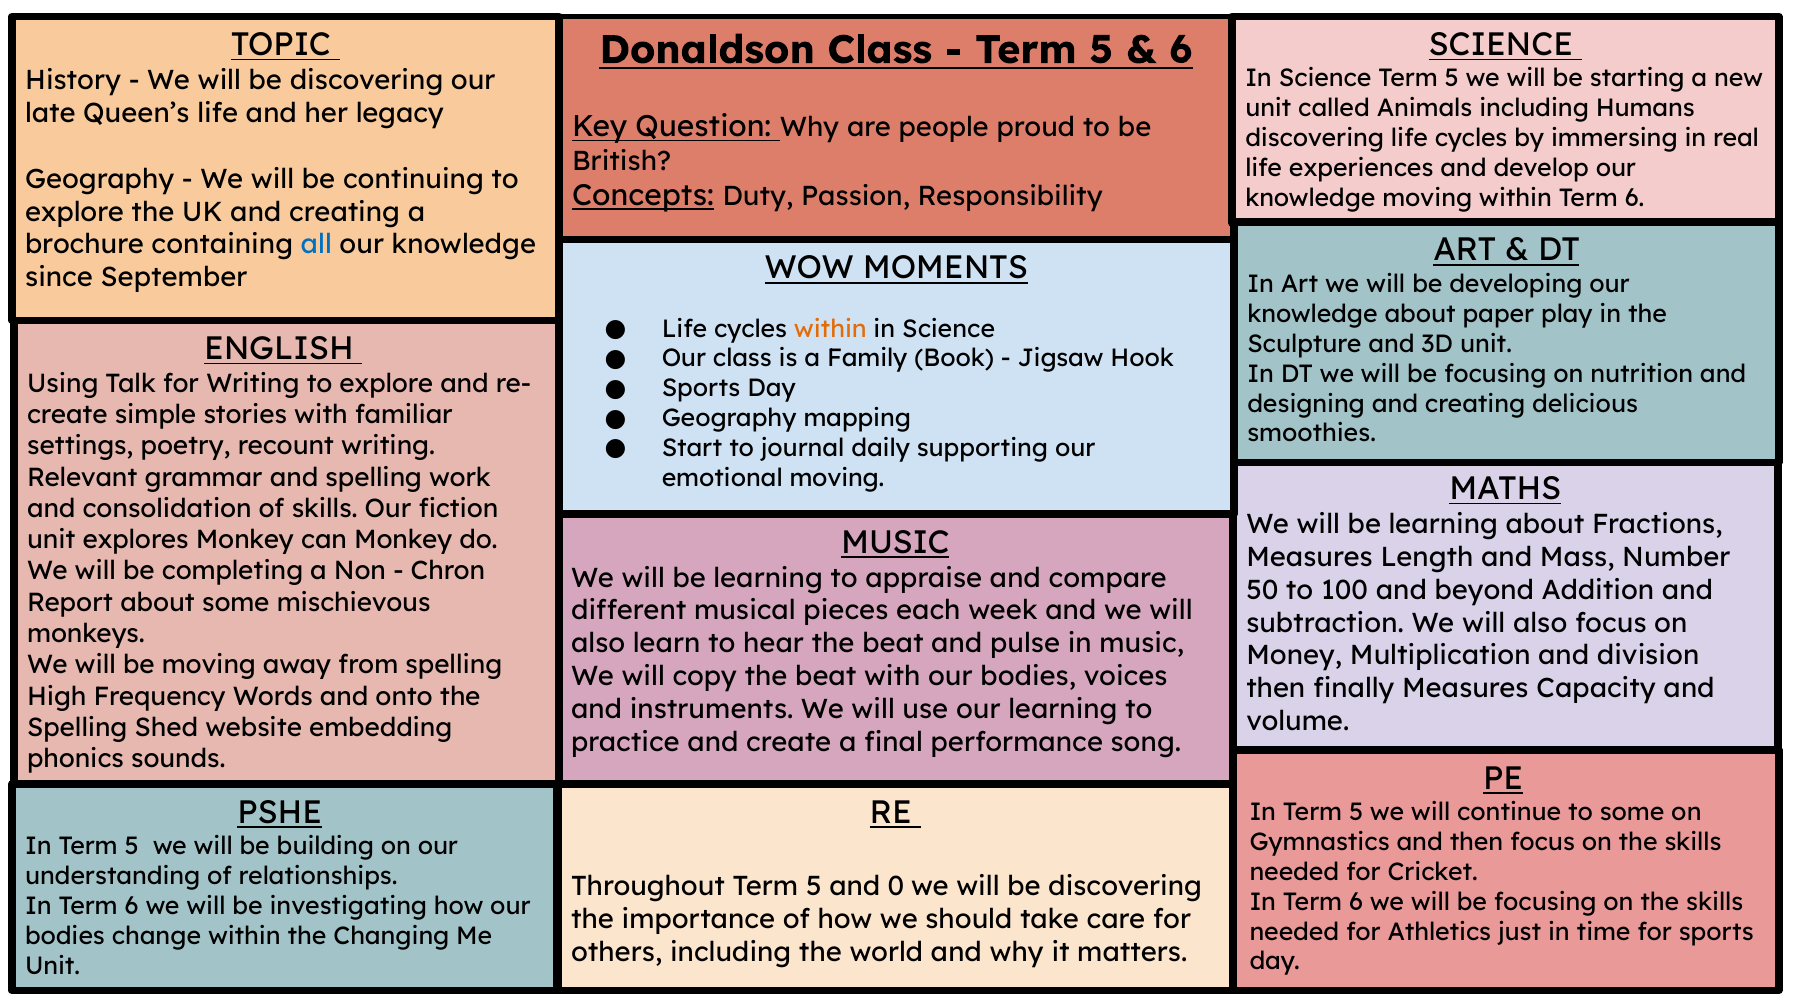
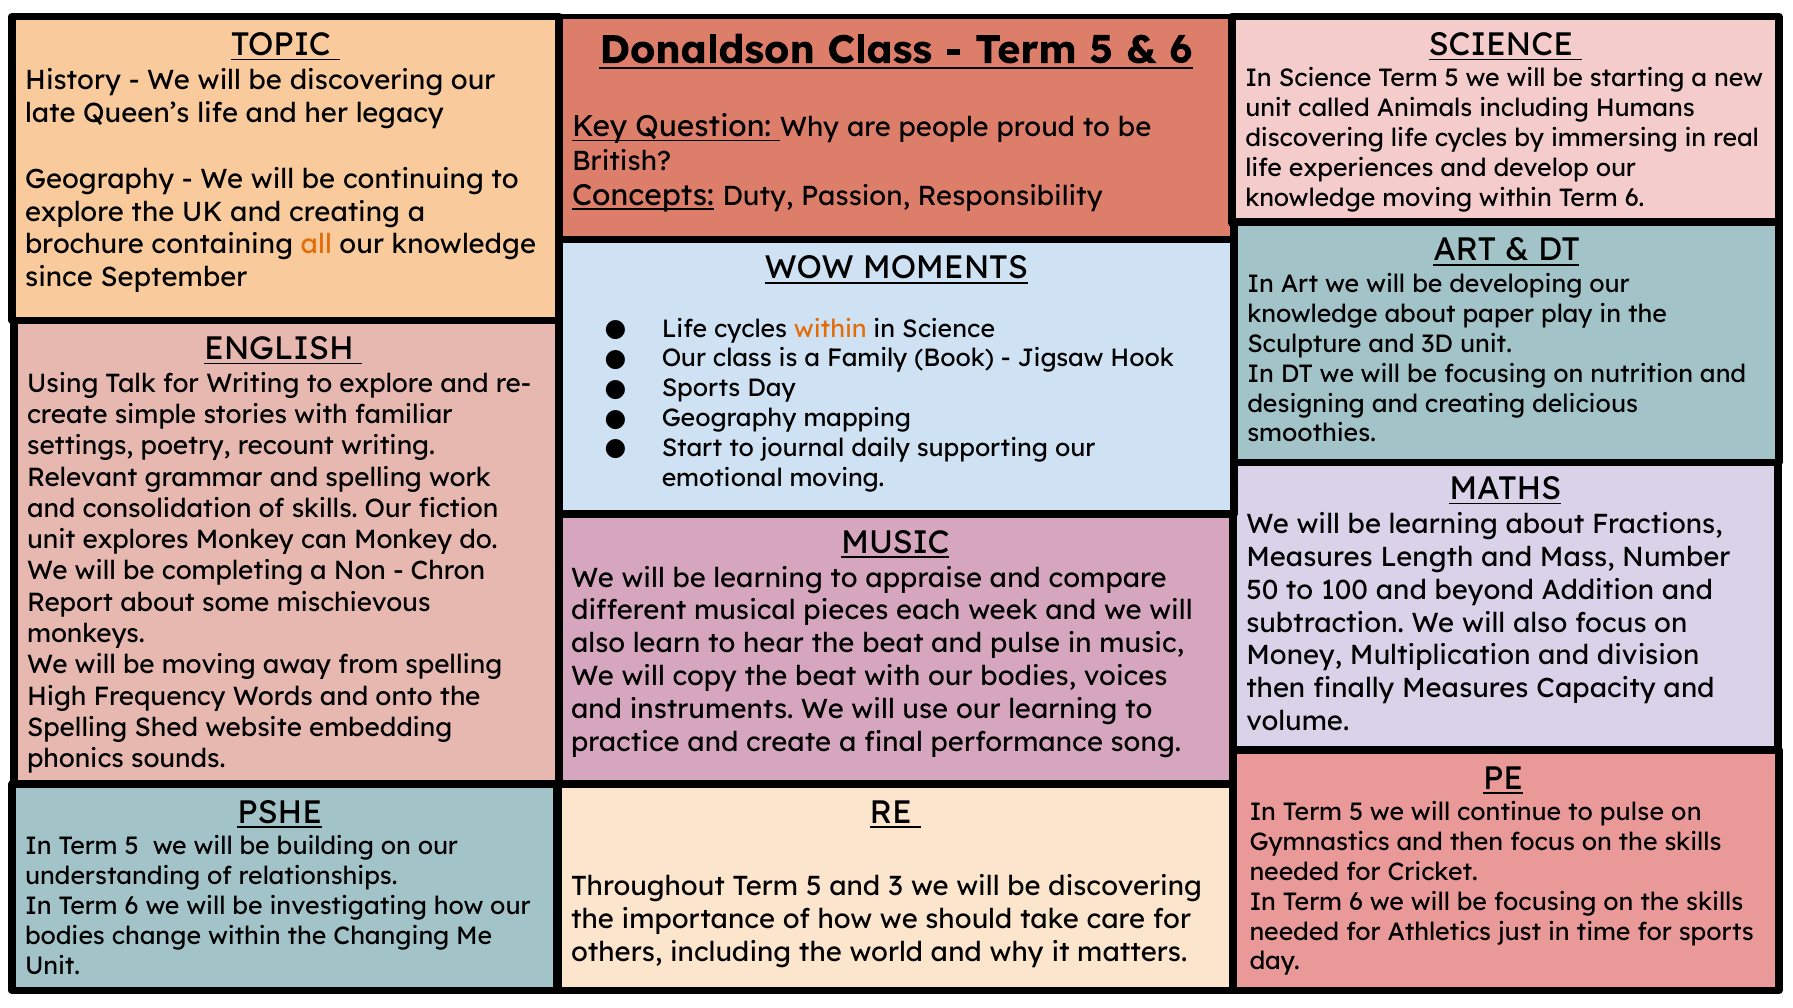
all colour: blue -> orange
to some: some -> pulse
0: 0 -> 3
